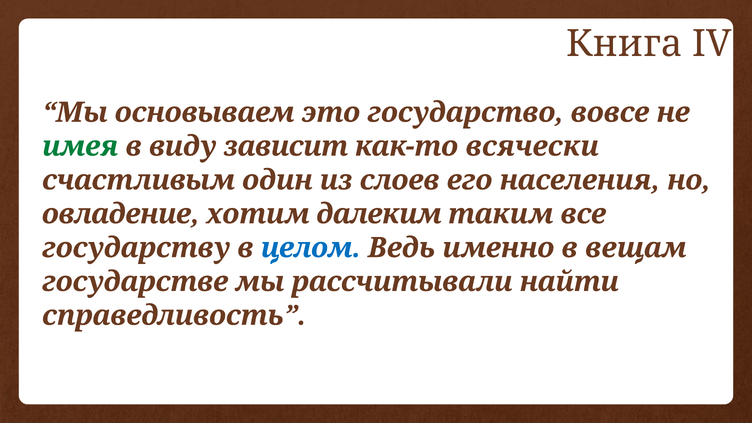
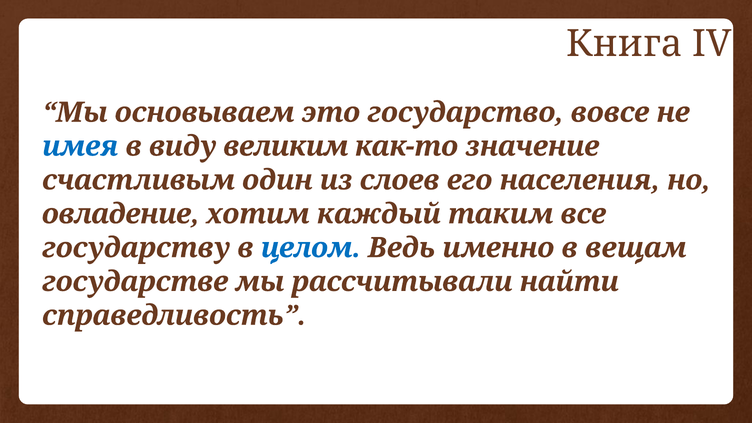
имея colour: green -> blue
зависит: зависит -> великим
всячески: всячески -> значение
далеким: далеким -> каждый
